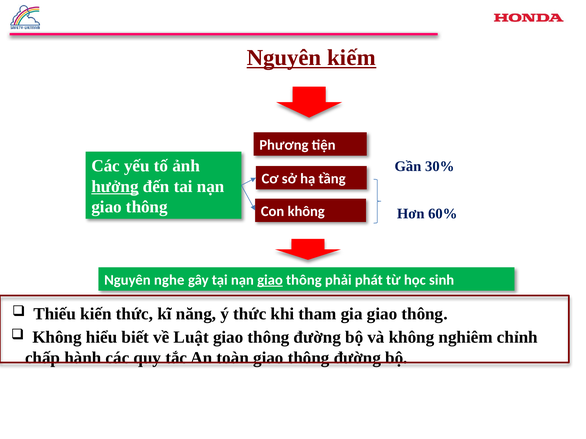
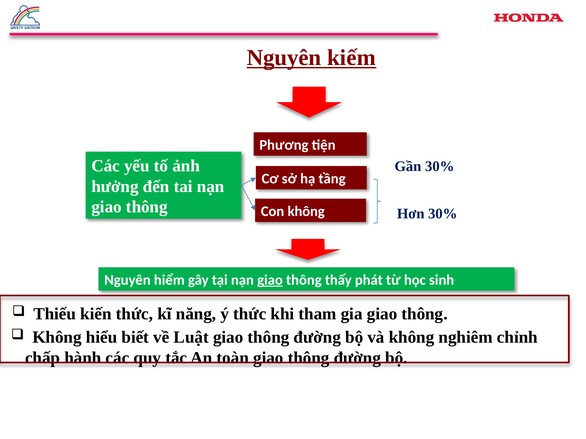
hưởng underline: present -> none
Hơn 60%: 60% -> 30%
nghe: nghe -> hiểm
phải: phải -> thấy
